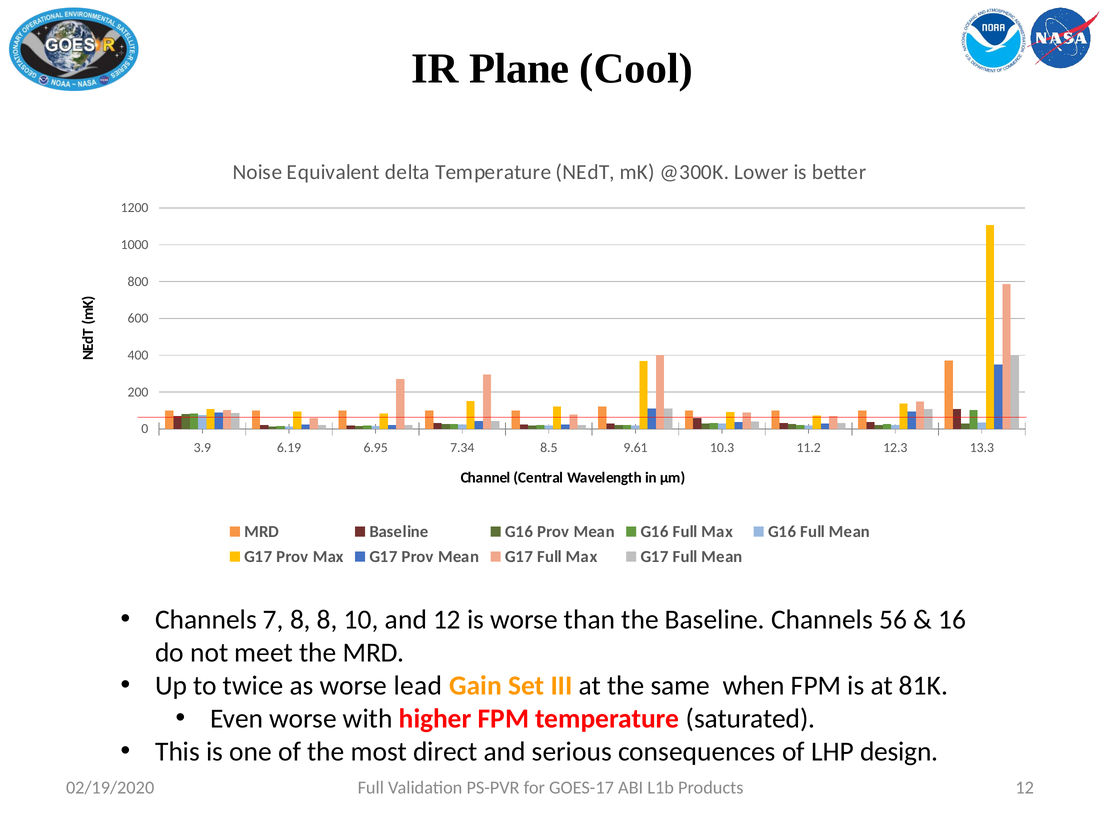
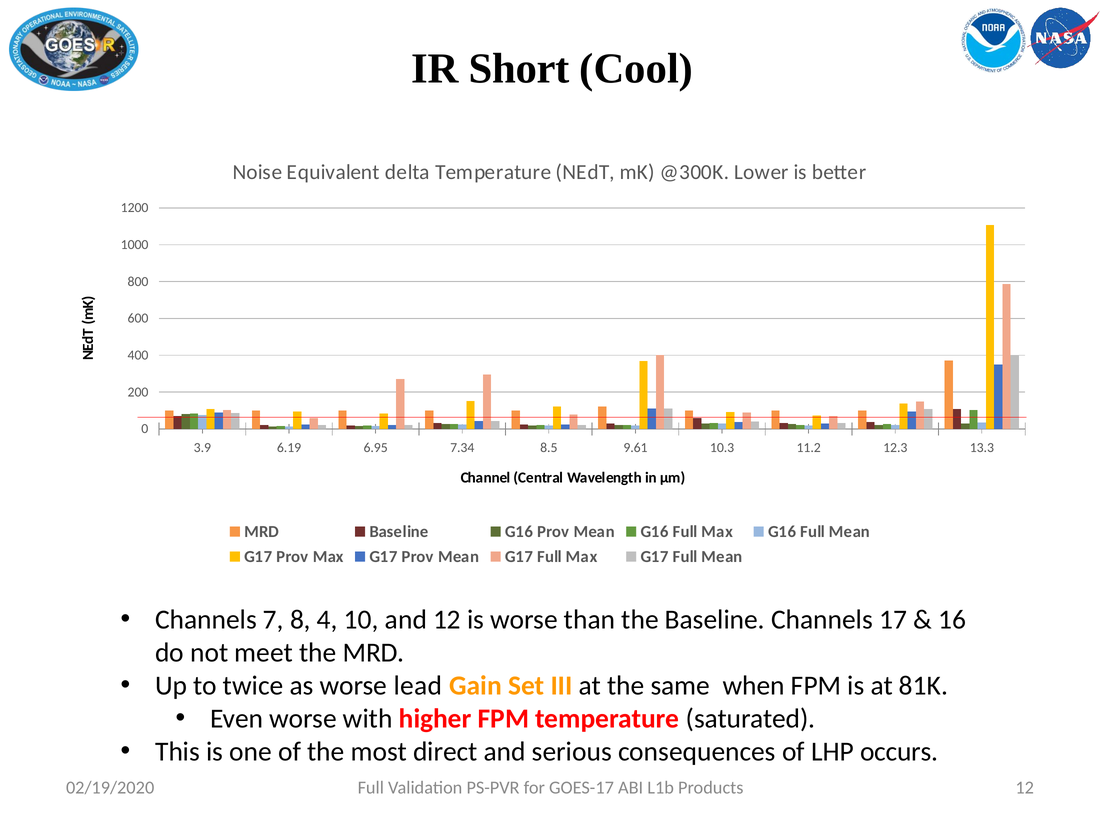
Plane: Plane -> Short
8 8: 8 -> 4
56: 56 -> 17
design: design -> occurs
